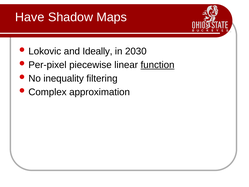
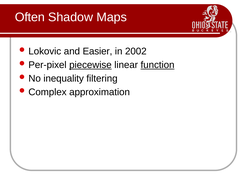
Have: Have -> Often
Ideally: Ideally -> Easier
2030: 2030 -> 2002
piecewise underline: none -> present
